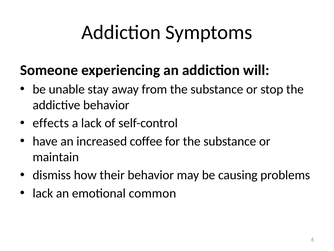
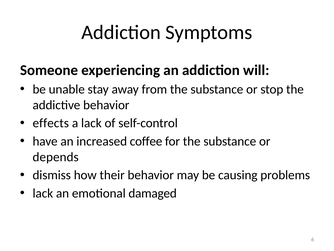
maintain: maintain -> depends
common: common -> damaged
